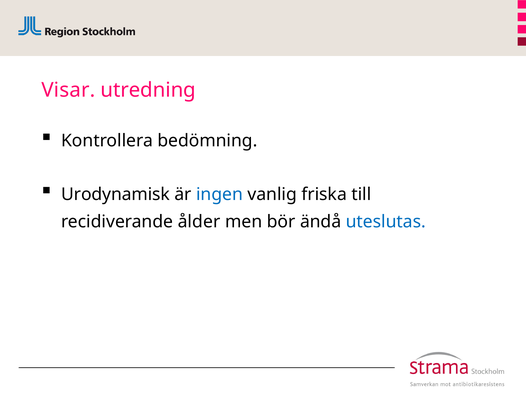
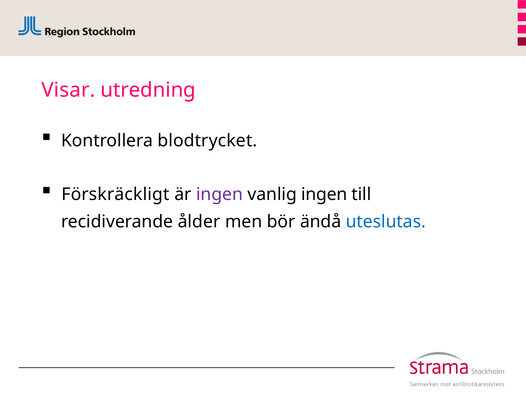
bedömning: bedömning -> blodtrycket
Urodynamisk: Urodynamisk -> Förskräckligt
ingen at (219, 194) colour: blue -> purple
vanlig friska: friska -> ingen
